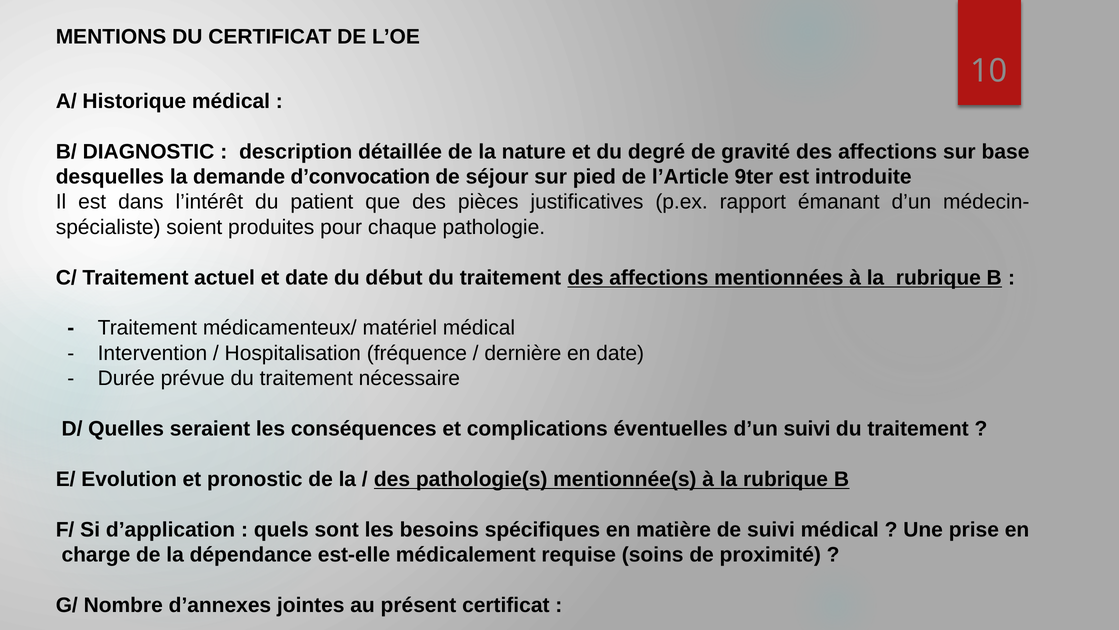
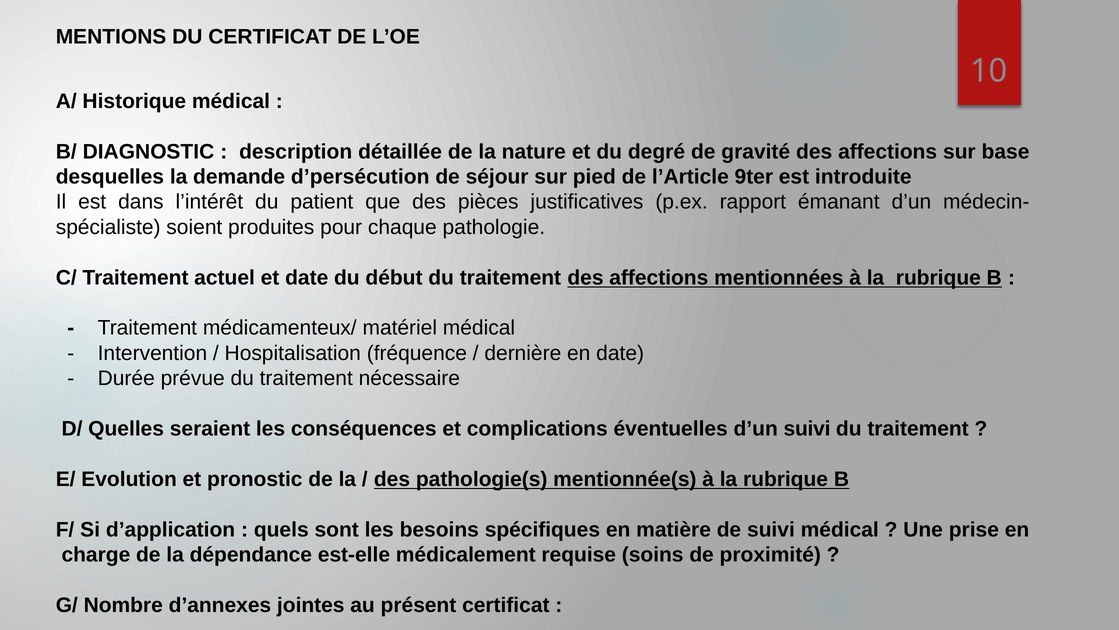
d’convocation: d’convocation -> d’persécution
